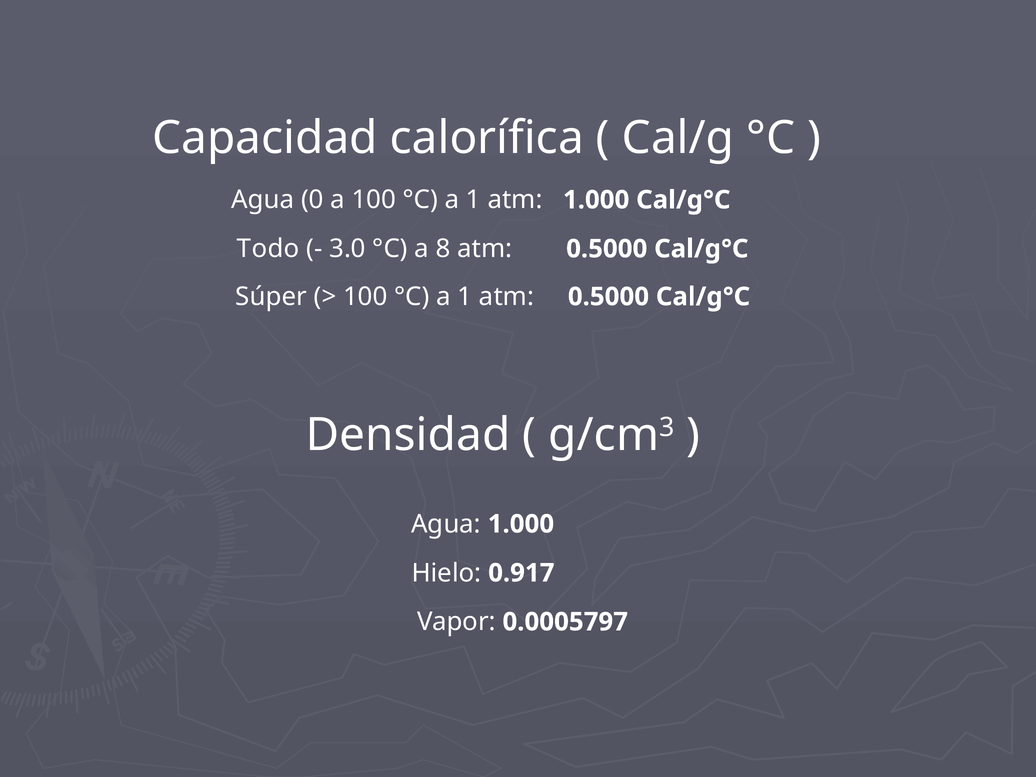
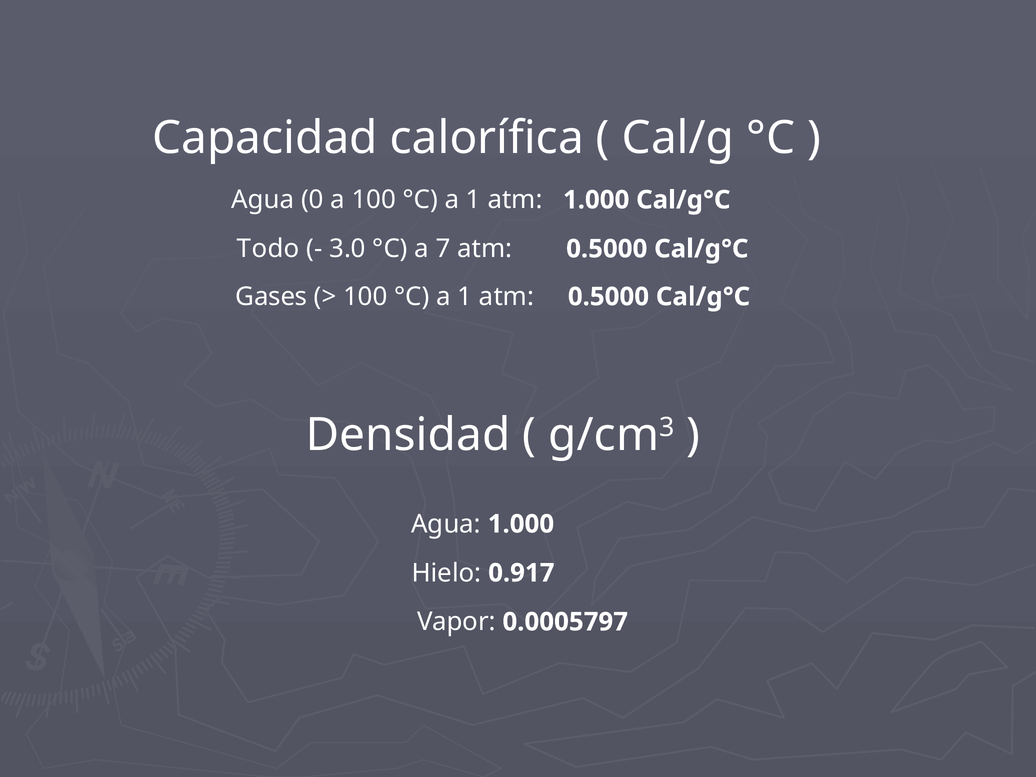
8: 8 -> 7
Súper: Súper -> Gases
